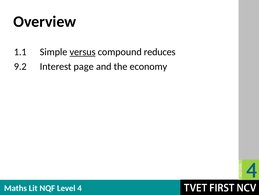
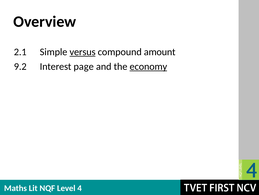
1.1: 1.1 -> 2.1
reduces: reduces -> amount
economy underline: none -> present
